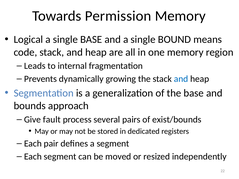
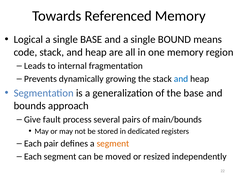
Permission: Permission -> Referenced
exist/bounds: exist/bounds -> main/bounds
segment at (113, 144) colour: black -> orange
